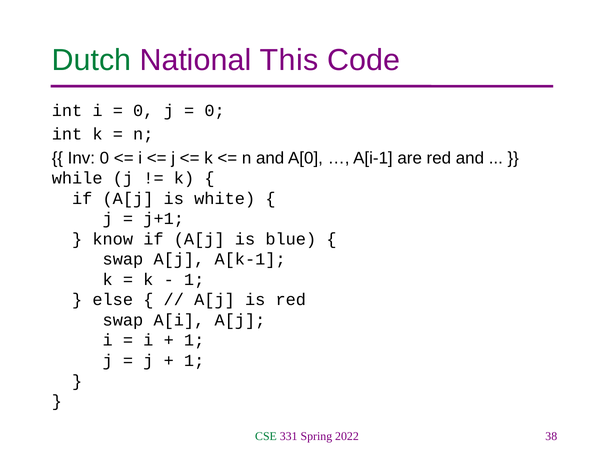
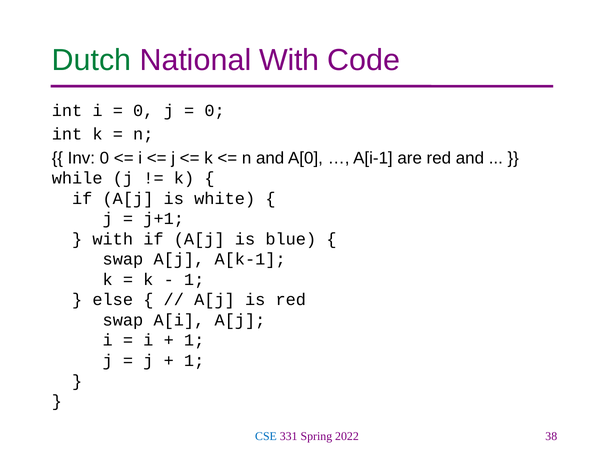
National This: This -> With
know at (113, 239): know -> with
CSE colour: green -> blue
